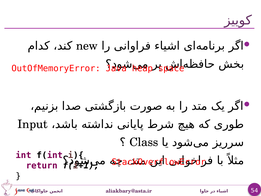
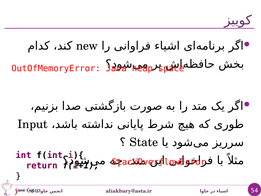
Class: Class -> State
